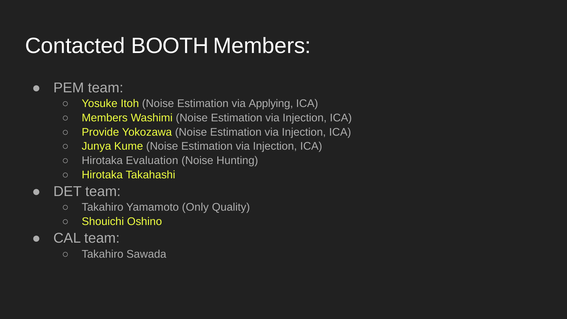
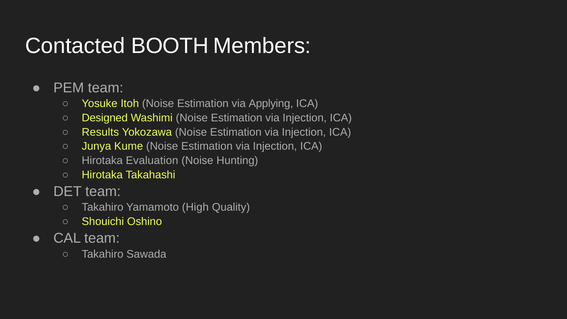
Members at (105, 118): Members -> Designed
Provide: Provide -> Results
Only: Only -> High
